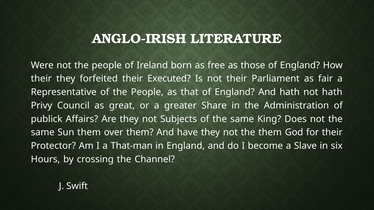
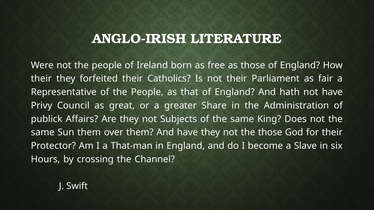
Executed: Executed -> Catholics
not hath: hath -> have
the them: them -> those
